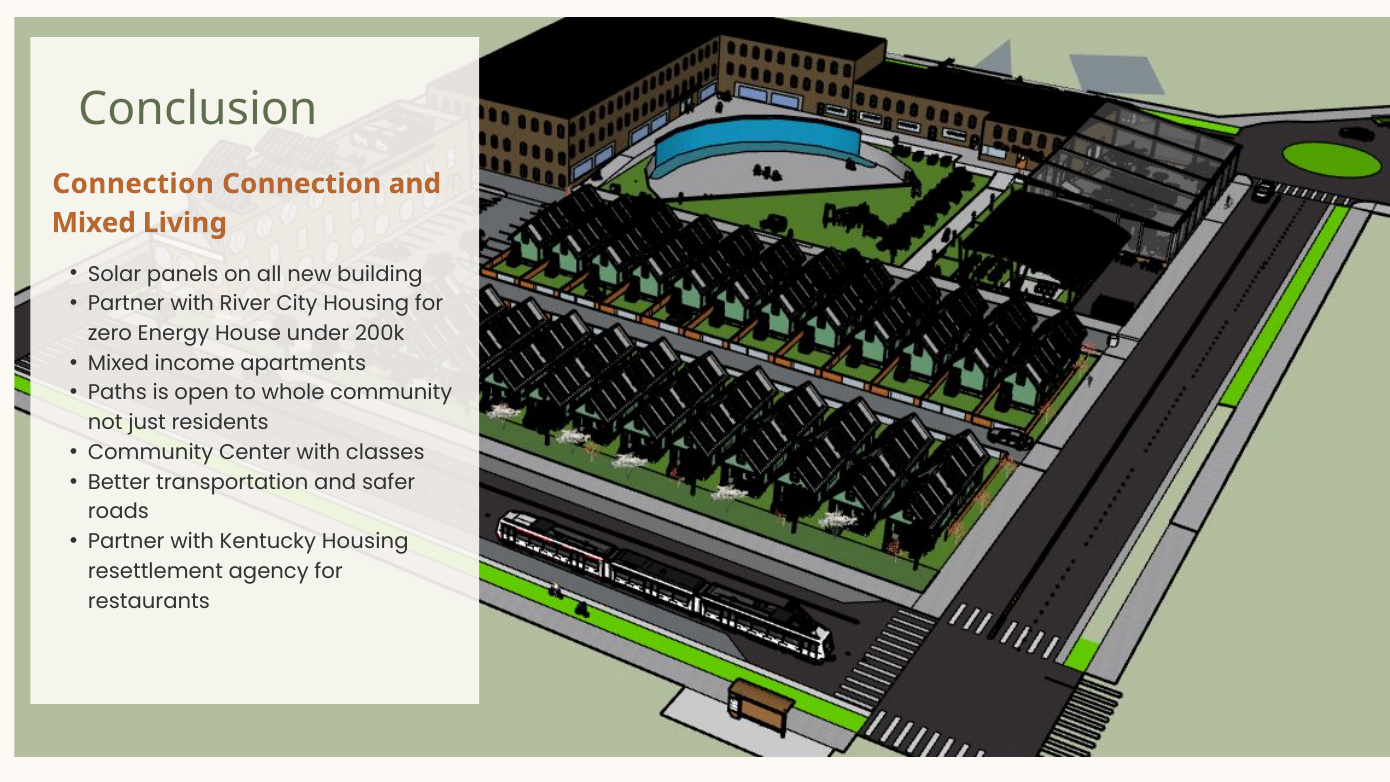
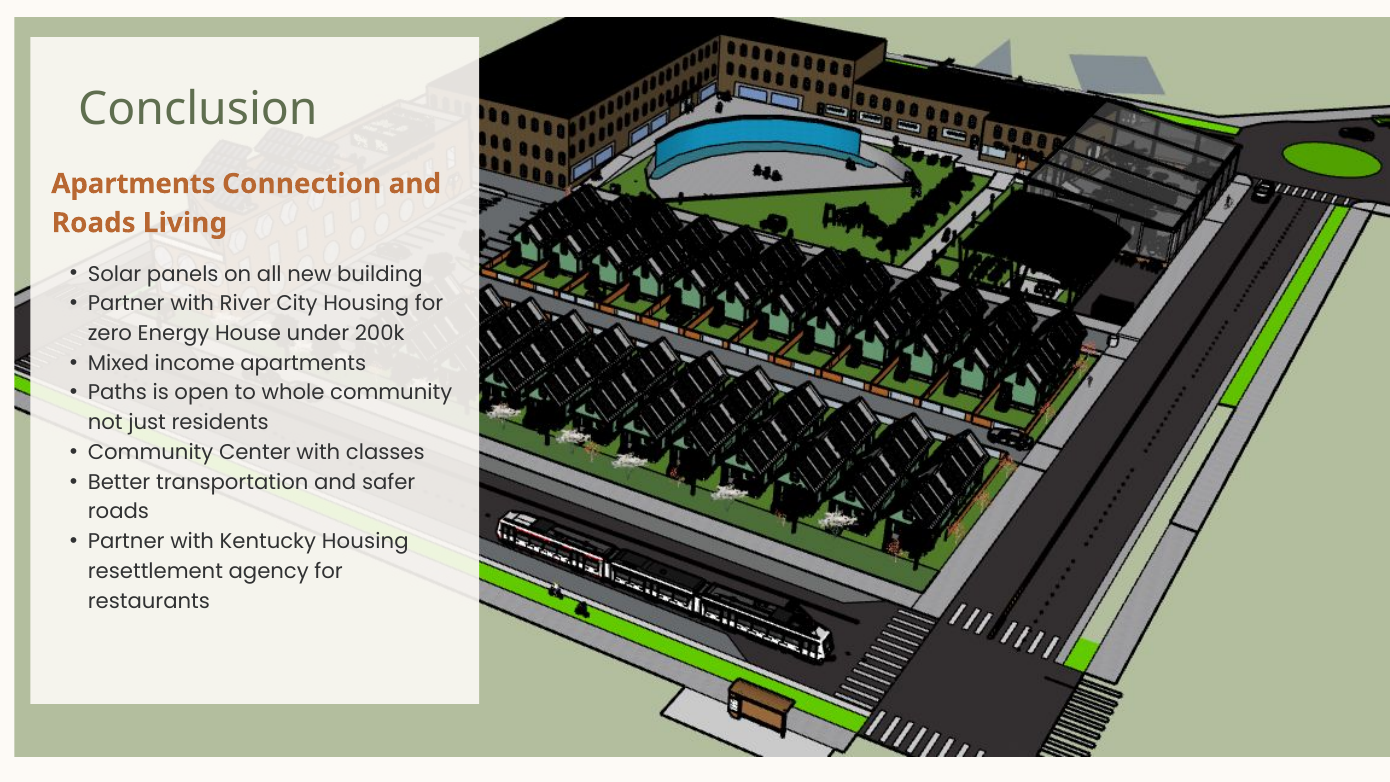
Connection at (133, 184): Connection -> Apartments
Mixed at (94, 223): Mixed -> Roads
